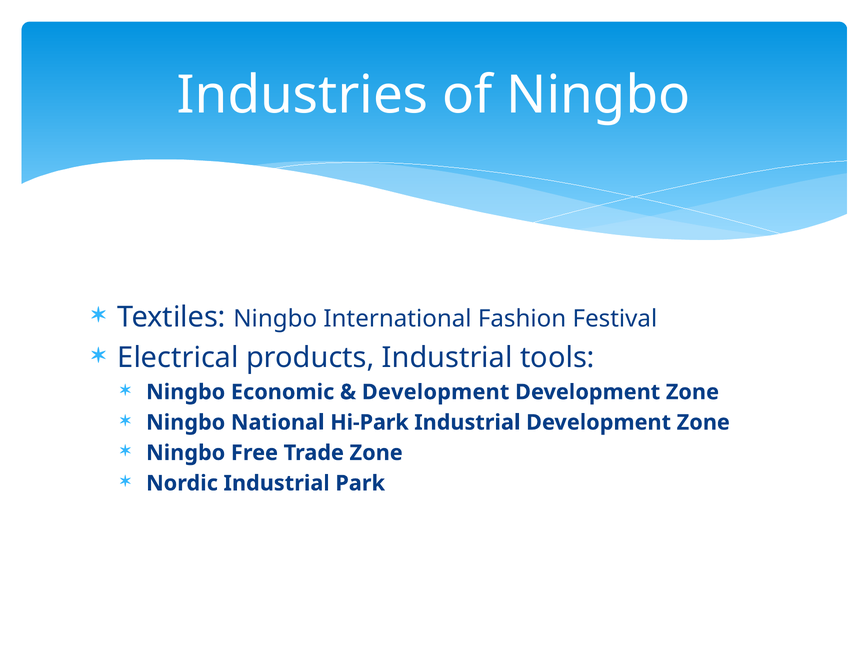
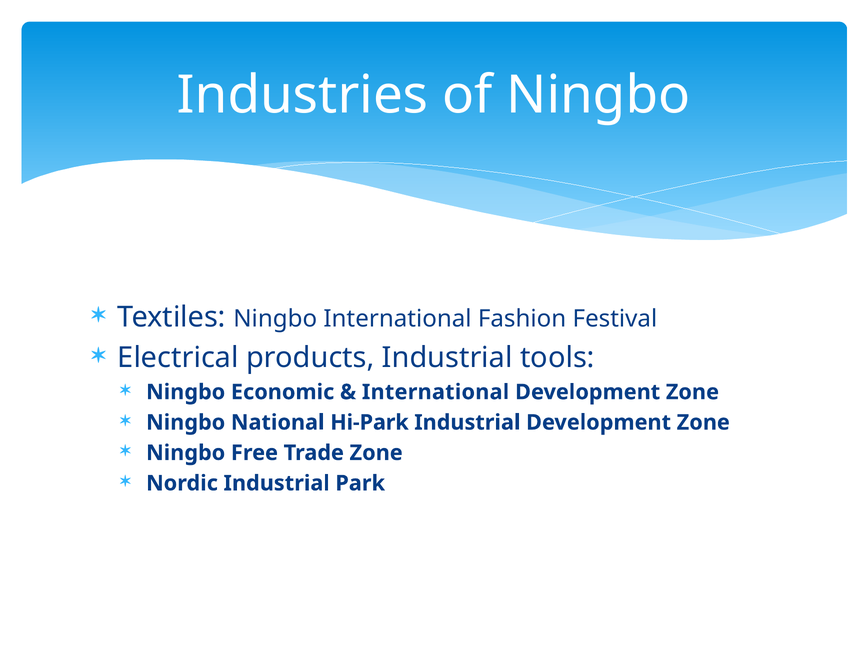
Development at (436, 392): Development -> International
